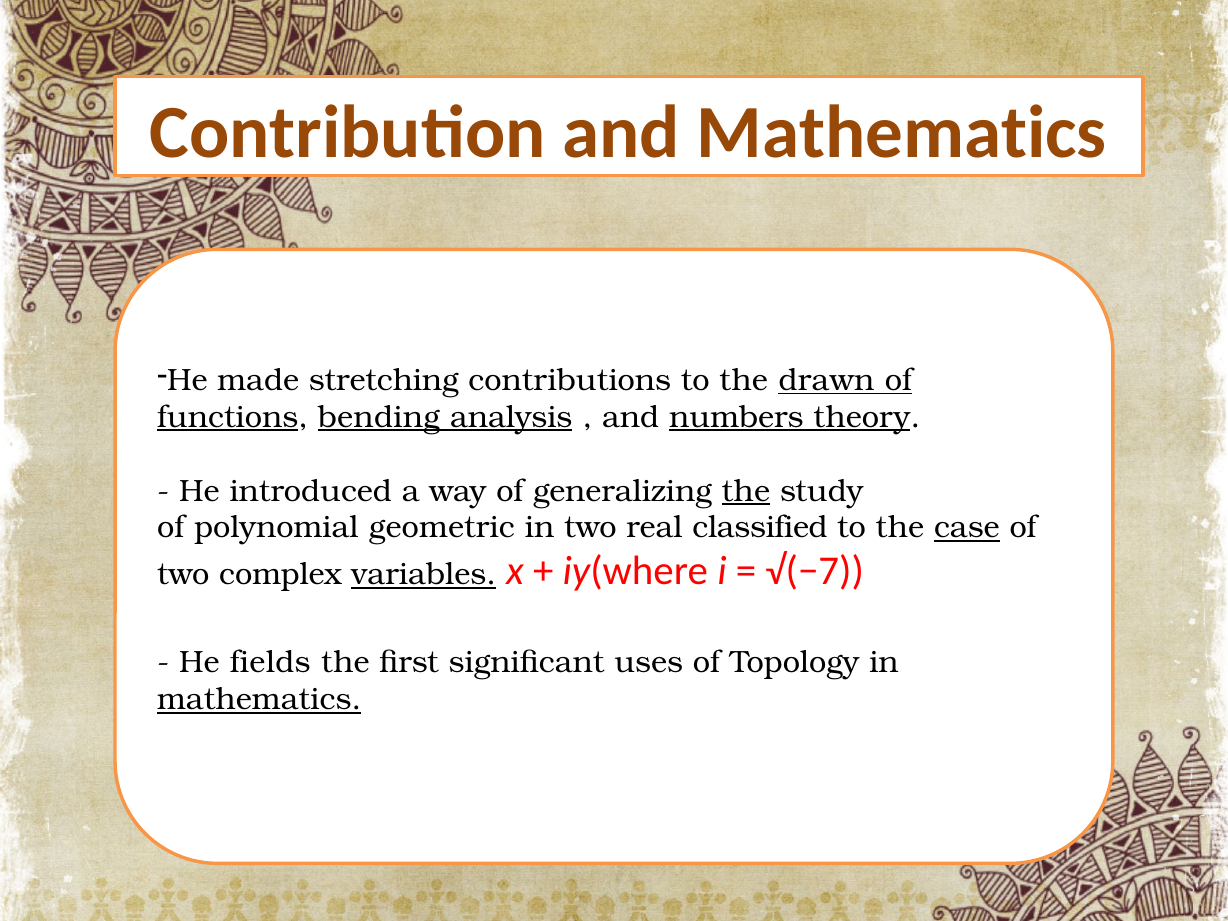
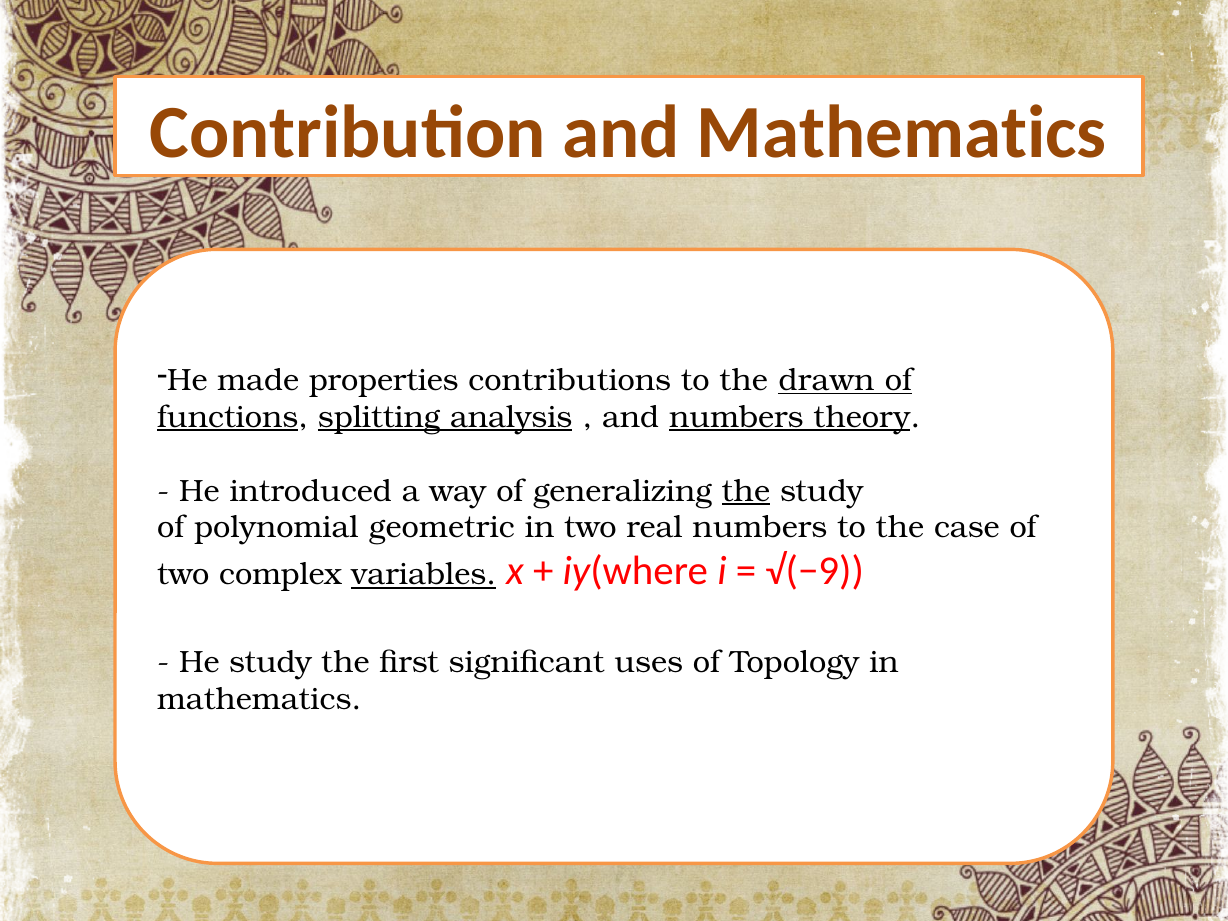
stretching: stretching -> properties
bending: bending -> splitting
real classified: classified -> numbers
case underline: present -> none
√(−7: √(−7 -> √(−9
He fields: fields -> study
mathematics at (259, 700) underline: present -> none
